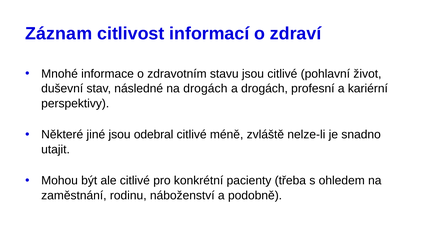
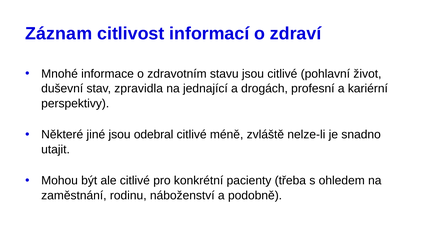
následné: následné -> zpravidla
na drogách: drogách -> jednající
